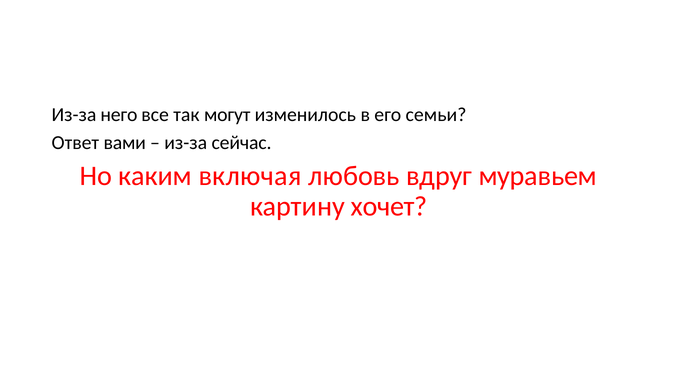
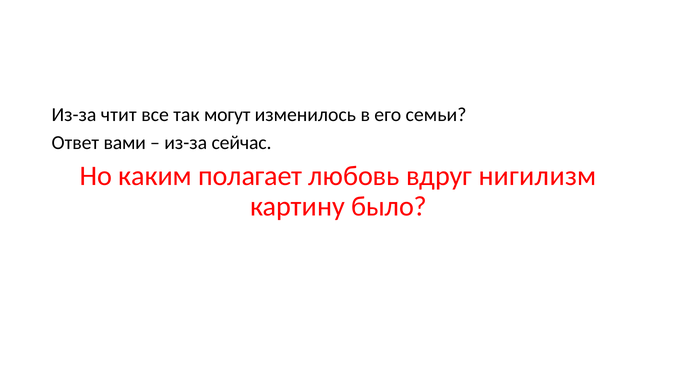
него: него -> чтит
включая: включая -> полагает
муравьем: муравьем -> нигилизм
хочет: хочет -> было
